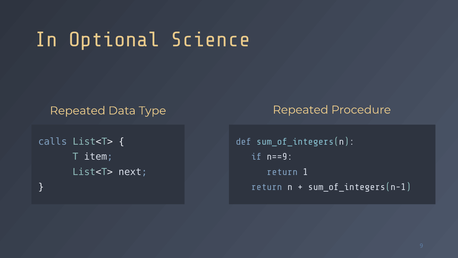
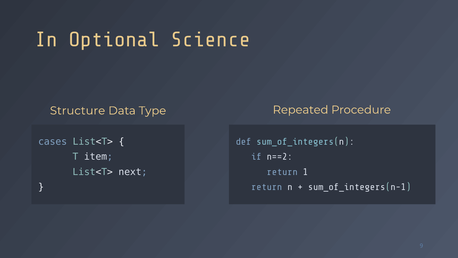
Repeated at (78, 111): Repeated -> Structure
calls: calls -> cases
n==9: n==9 -> n==2
